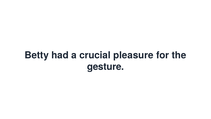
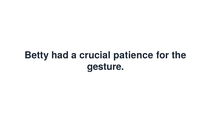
pleasure: pleasure -> patience
